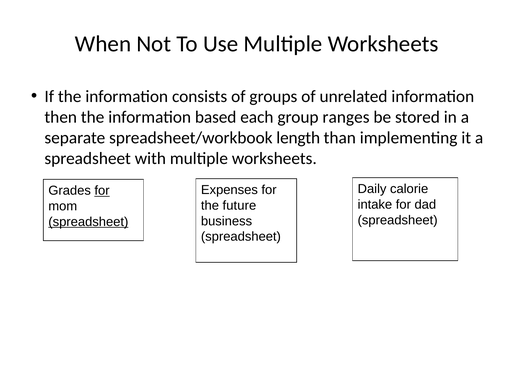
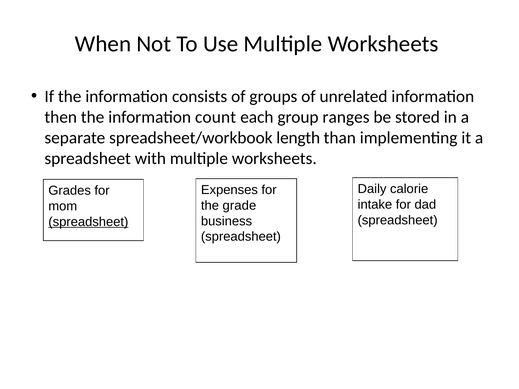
based: based -> count
for at (102, 191) underline: present -> none
future: future -> grade
